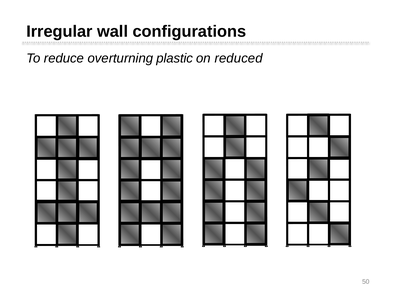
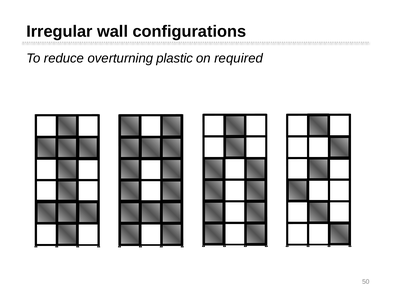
reduced: reduced -> required
